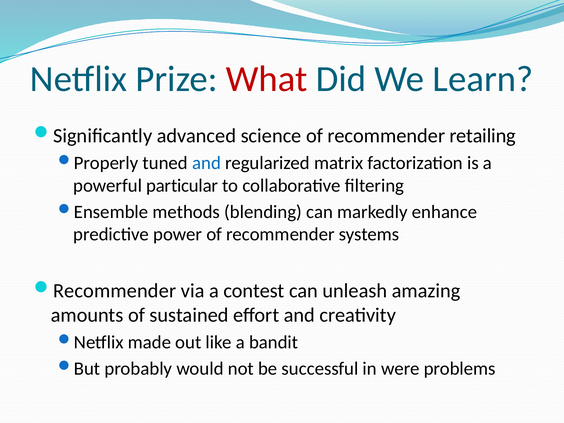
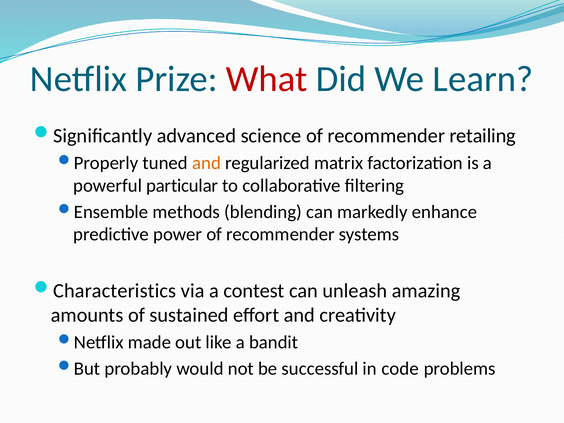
and at (207, 163) colour: blue -> orange
Recommender at (115, 291): Recommender -> Characteristics
were: were -> code
